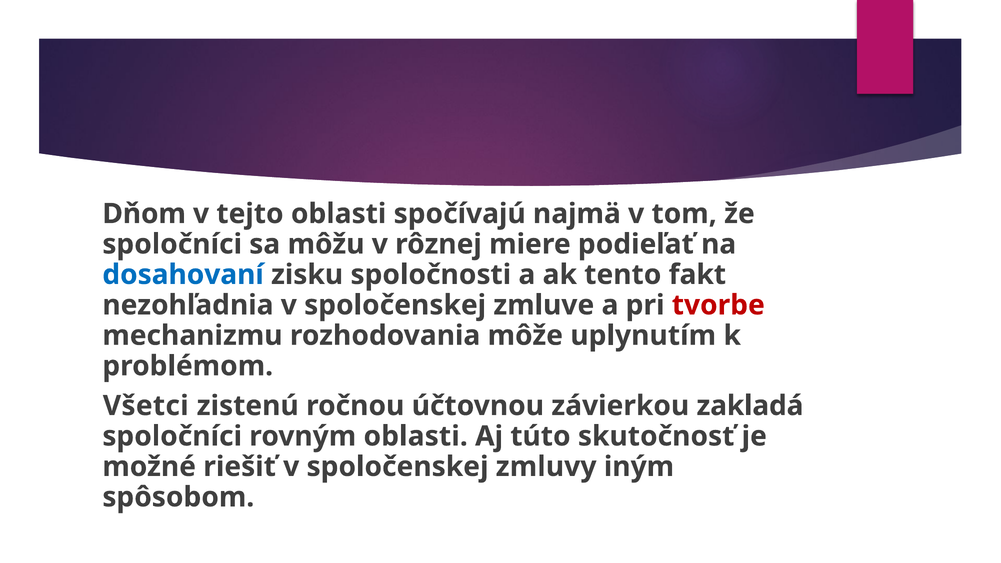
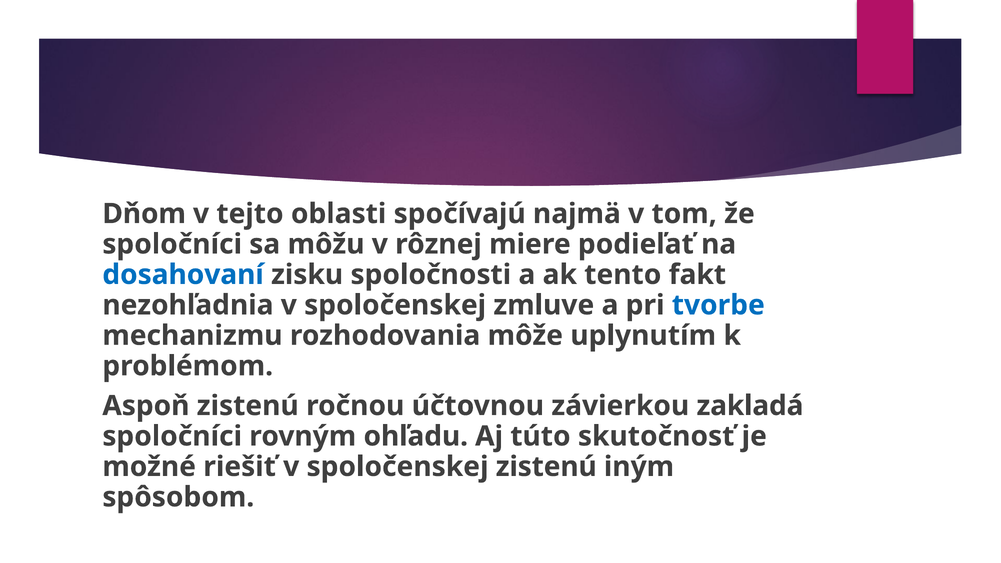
tvorbe colour: red -> blue
Všetci: Všetci -> Aspoň
rovným oblasti: oblasti -> ohľadu
spoločenskej zmluvy: zmluvy -> zistenú
